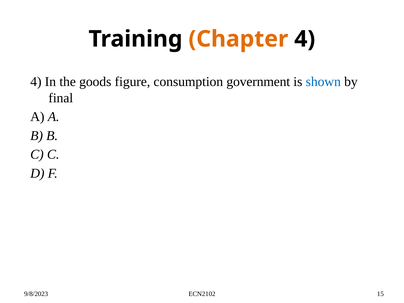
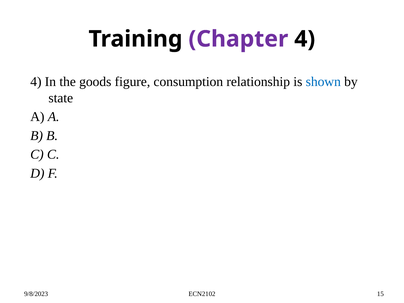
Chapter colour: orange -> purple
government: government -> relationship
final: final -> state
